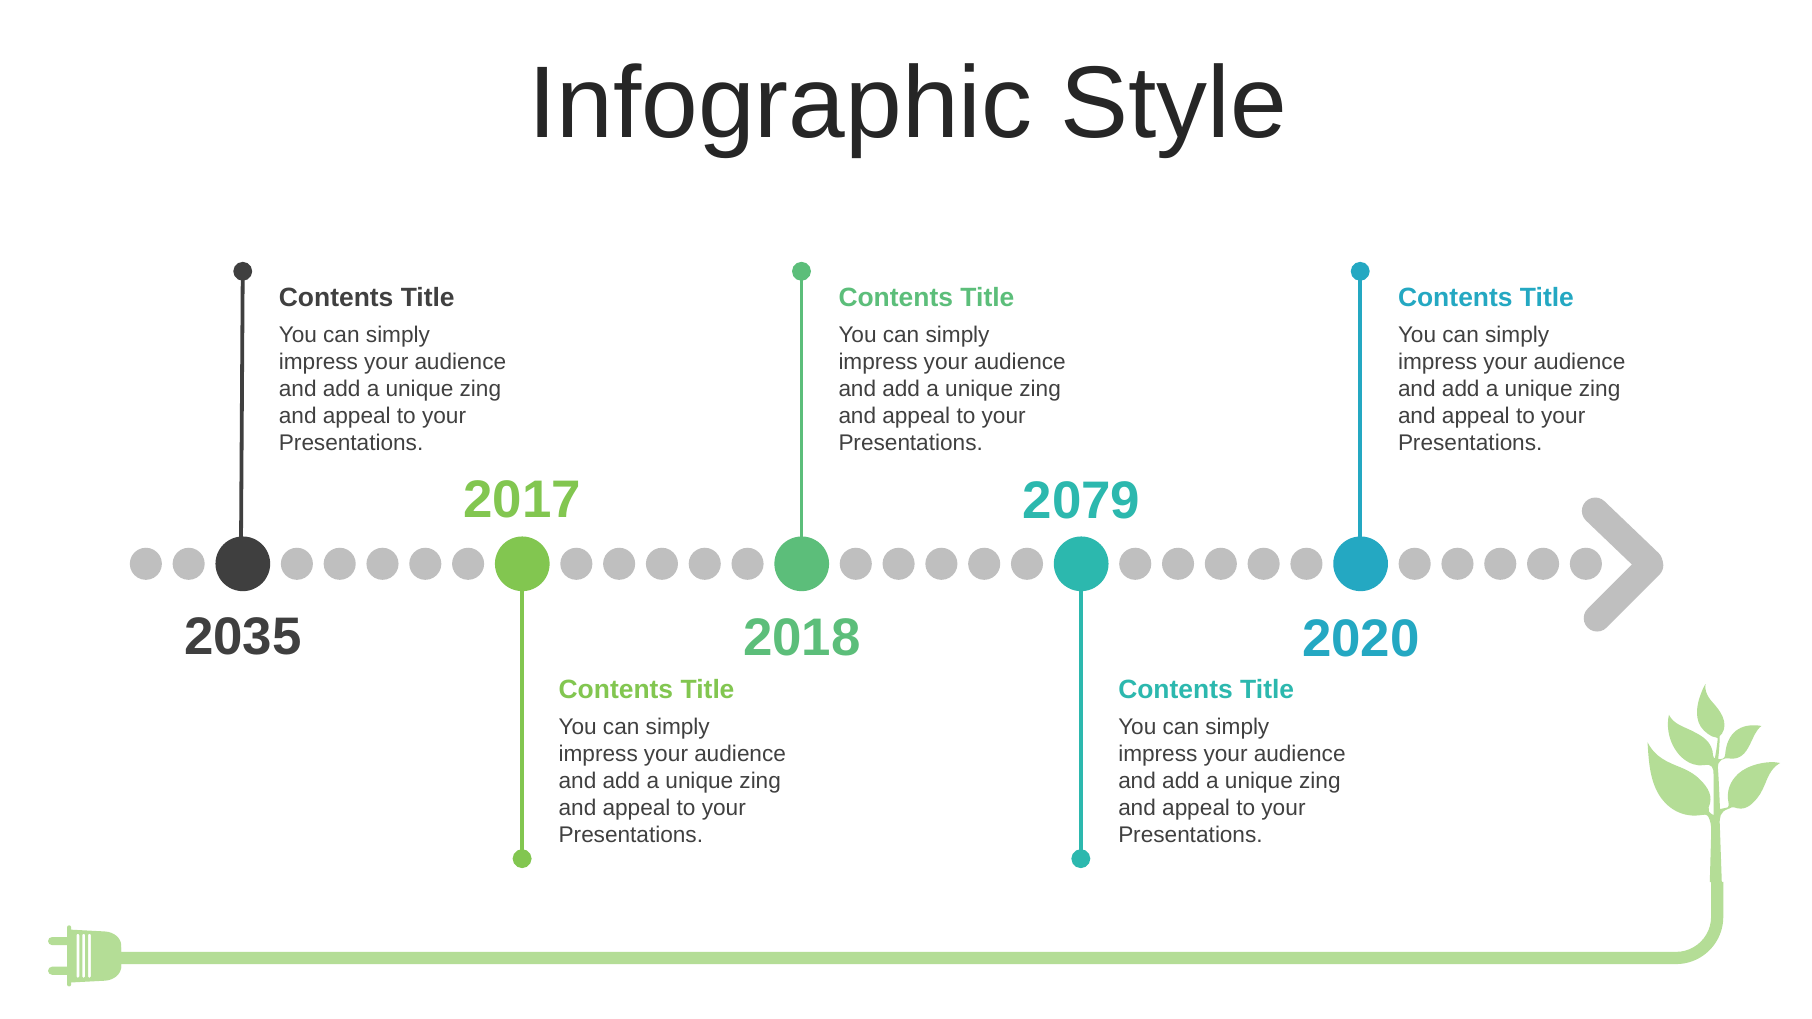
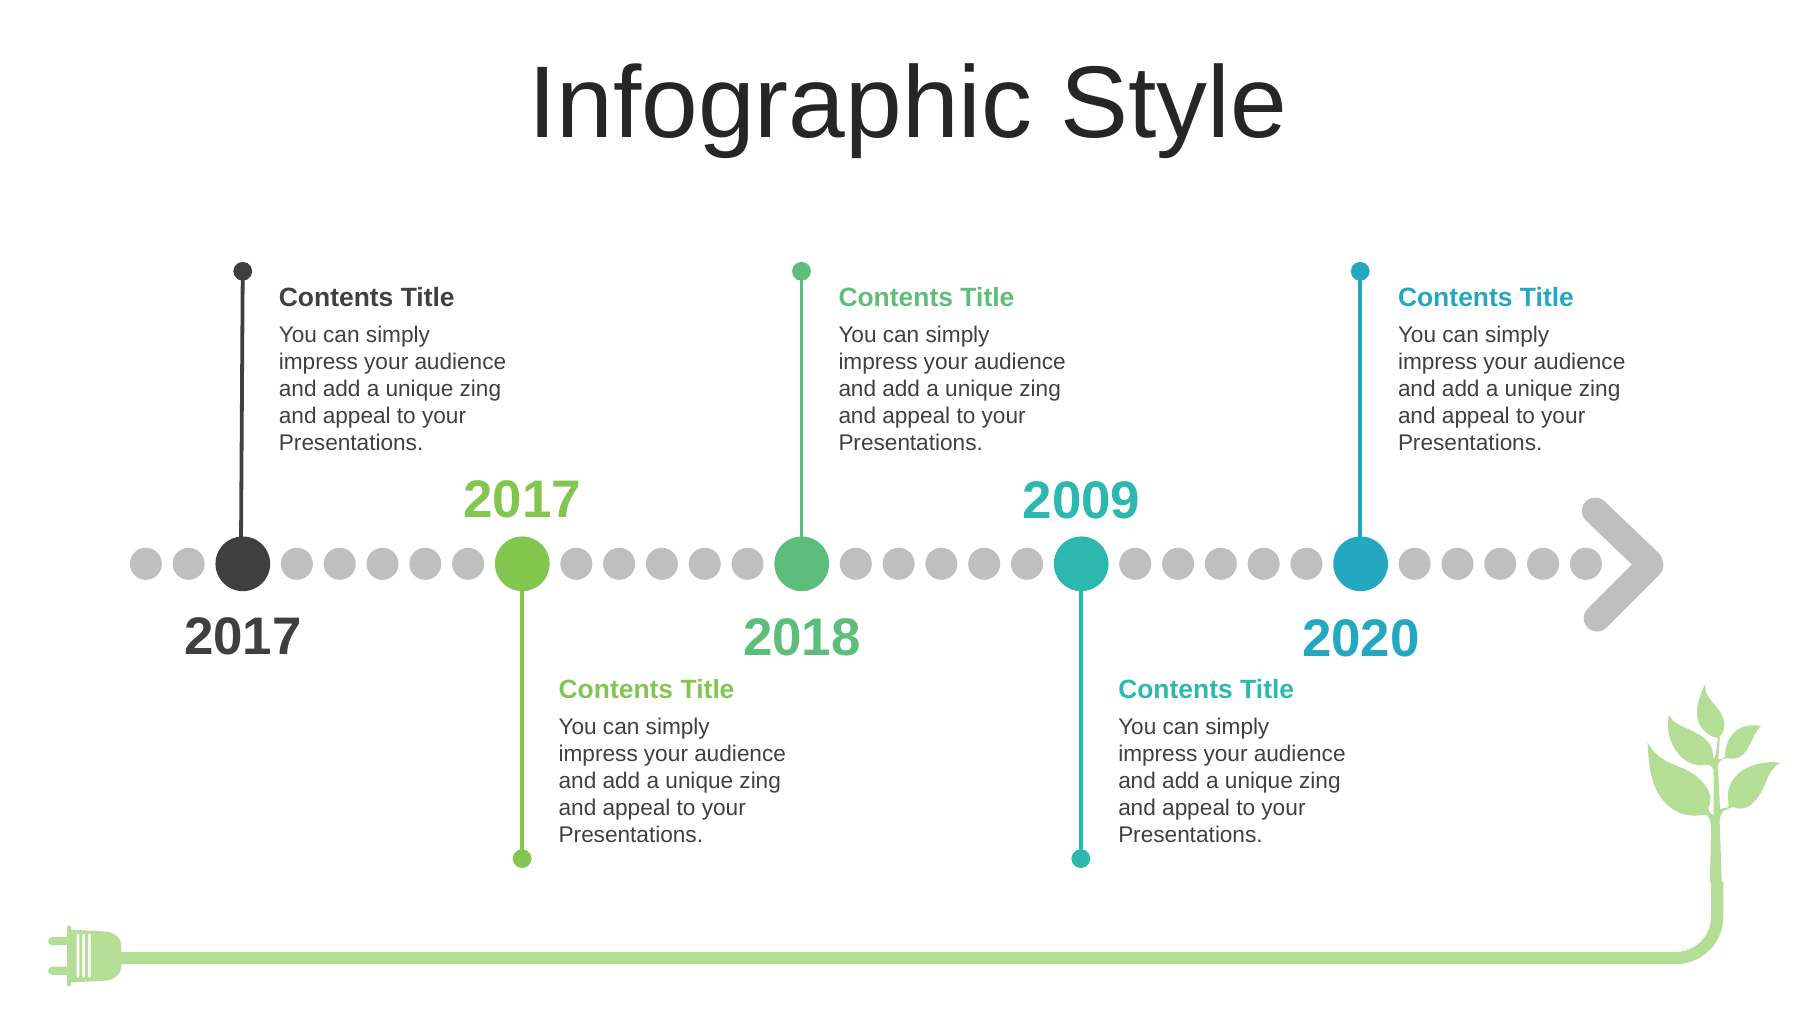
2079: 2079 -> 2009
2035 at (243, 637): 2035 -> 2017
